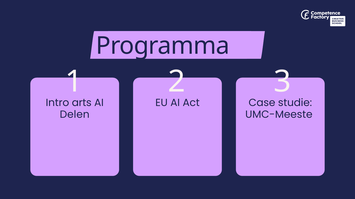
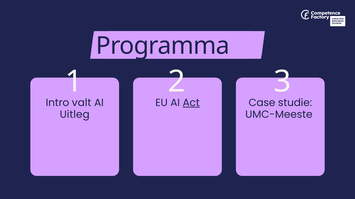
arts: arts -> valt
Act underline: none -> present
Delen: Delen -> Uitleg
